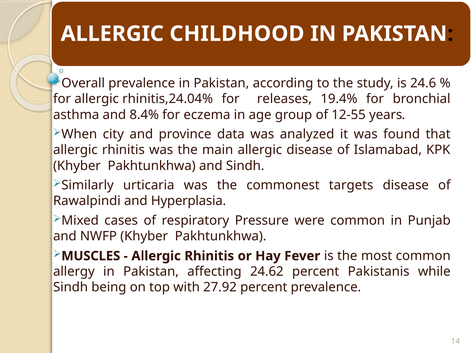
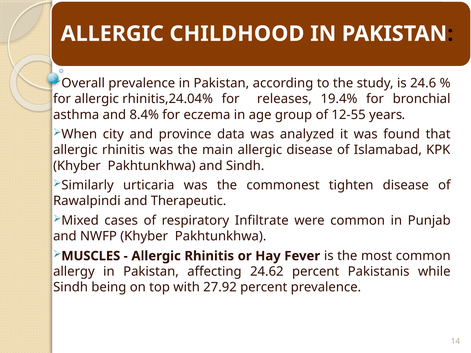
targets: targets -> tighten
Hyperplasia: Hyperplasia -> Therapeutic
Pressure: Pressure -> Infiltrate
